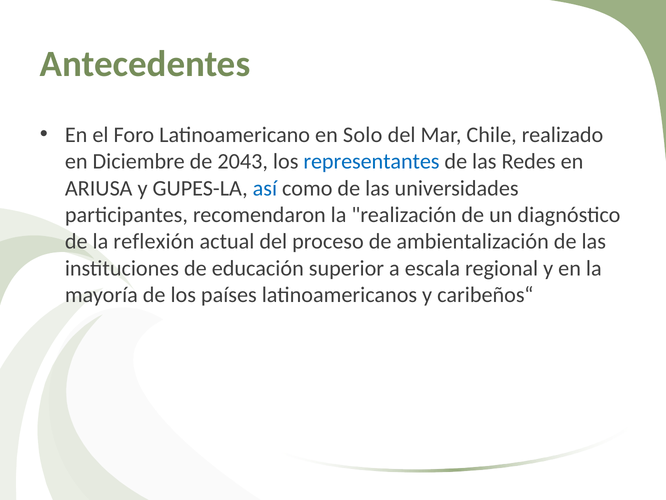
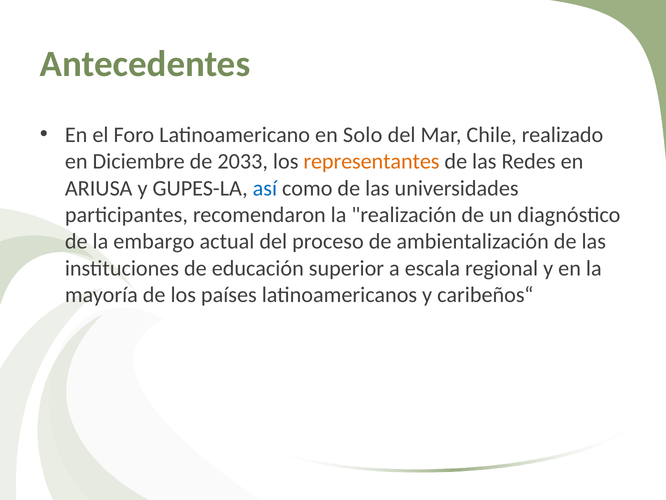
2043: 2043 -> 2033
representantes colour: blue -> orange
reflexión: reflexión -> embargo
